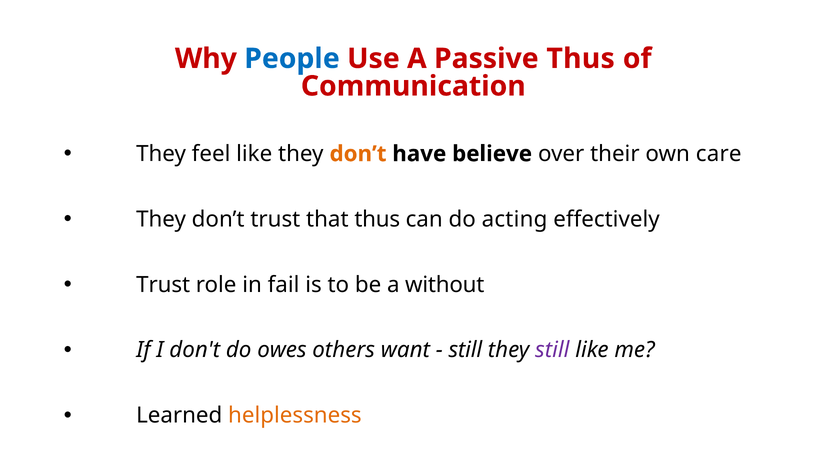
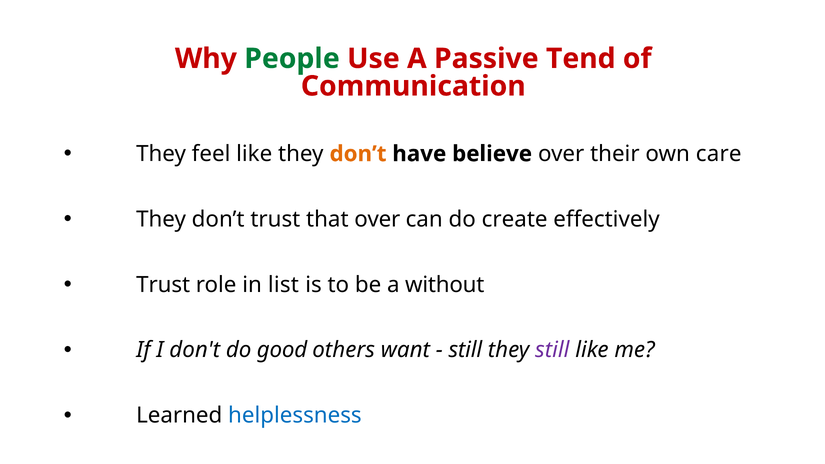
People colour: blue -> green
Passive Thus: Thus -> Tend
that thus: thus -> over
acting: acting -> create
fail: fail -> list
owes: owes -> good
helplessness colour: orange -> blue
